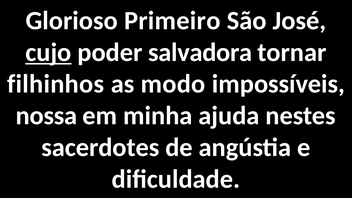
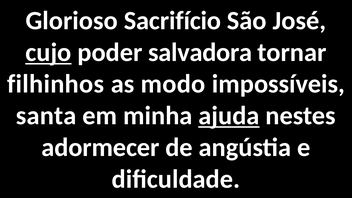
Primeiro: Primeiro -> Sacrifício
nossa: nossa -> santa
ajuda underline: none -> present
sacerdotes: sacerdotes -> adormecer
